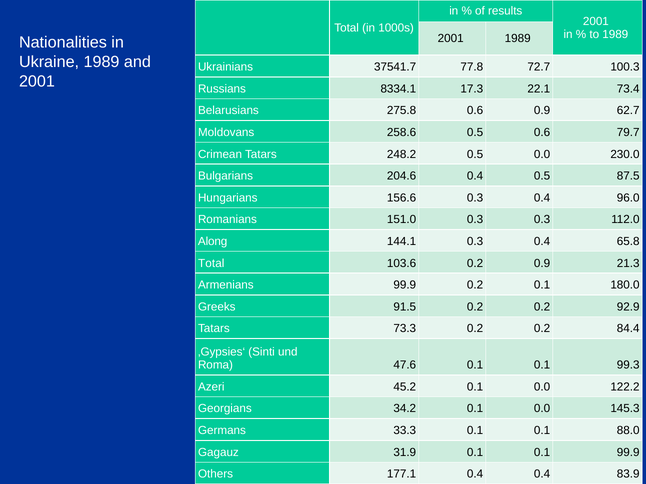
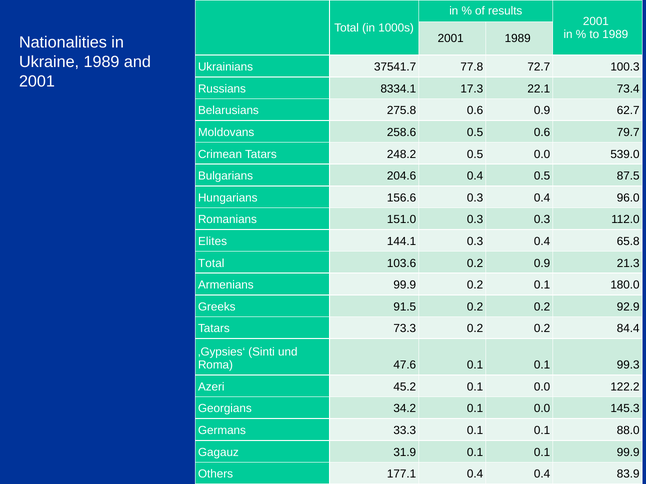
230.0: 230.0 -> 539.0
Along: Along -> Elites
